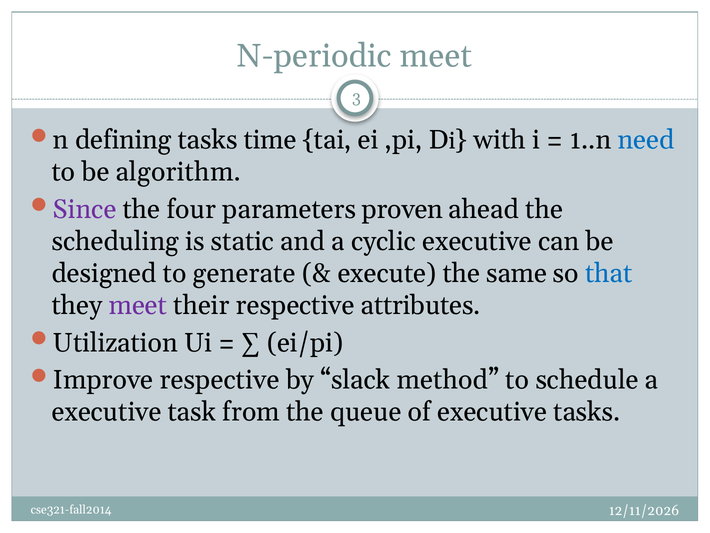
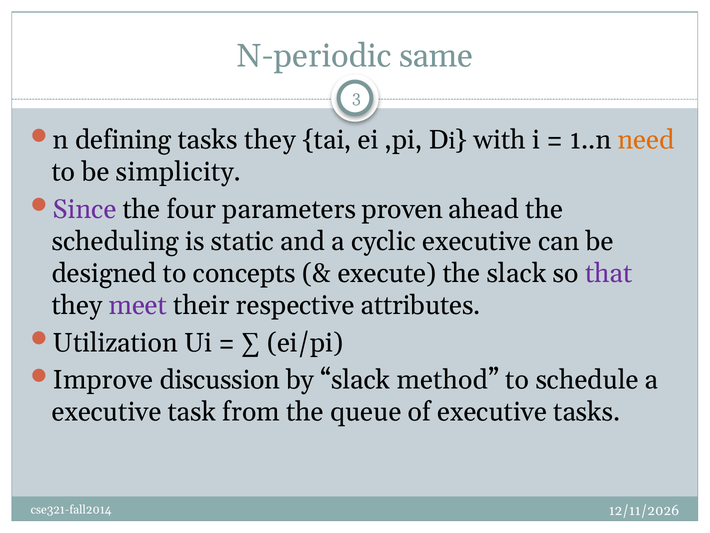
N-periodic meet: meet -> same
tasks time: time -> they
need colour: blue -> orange
algorithm: algorithm -> simplicity
generate: generate -> concepts
the same: same -> slack
that colour: blue -> purple
Improve respective: respective -> discussion
